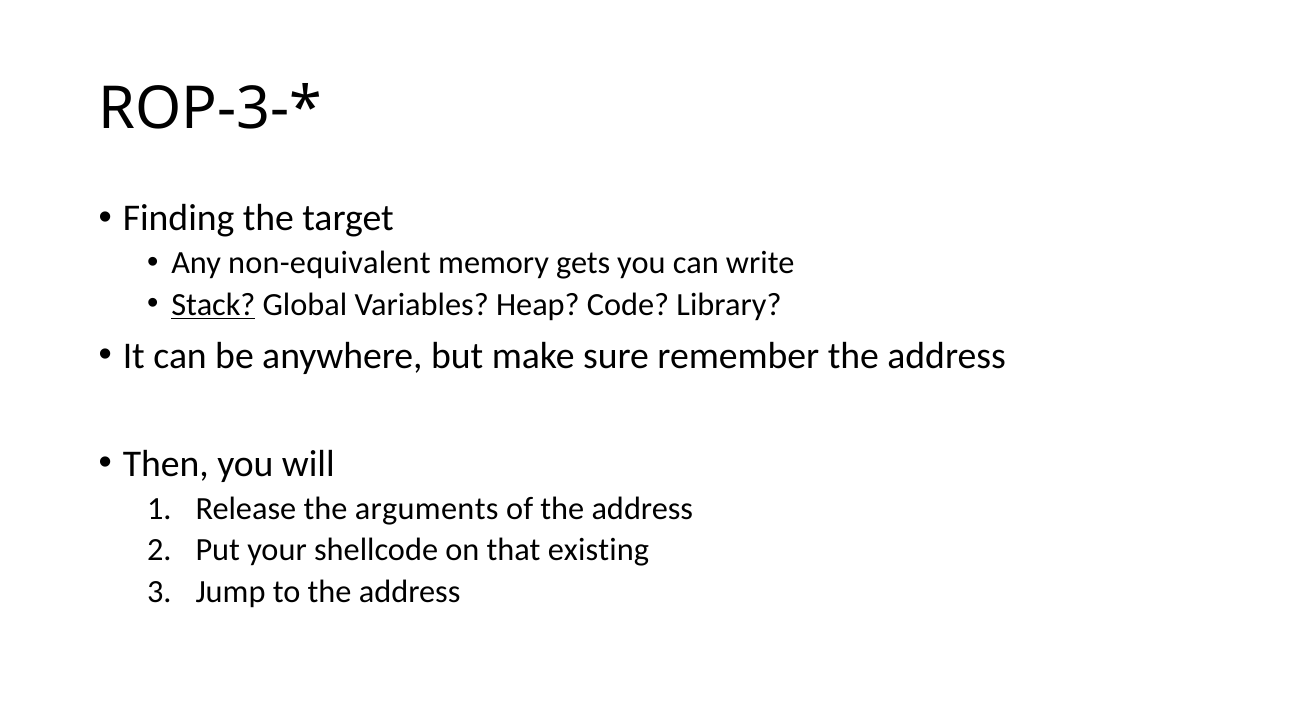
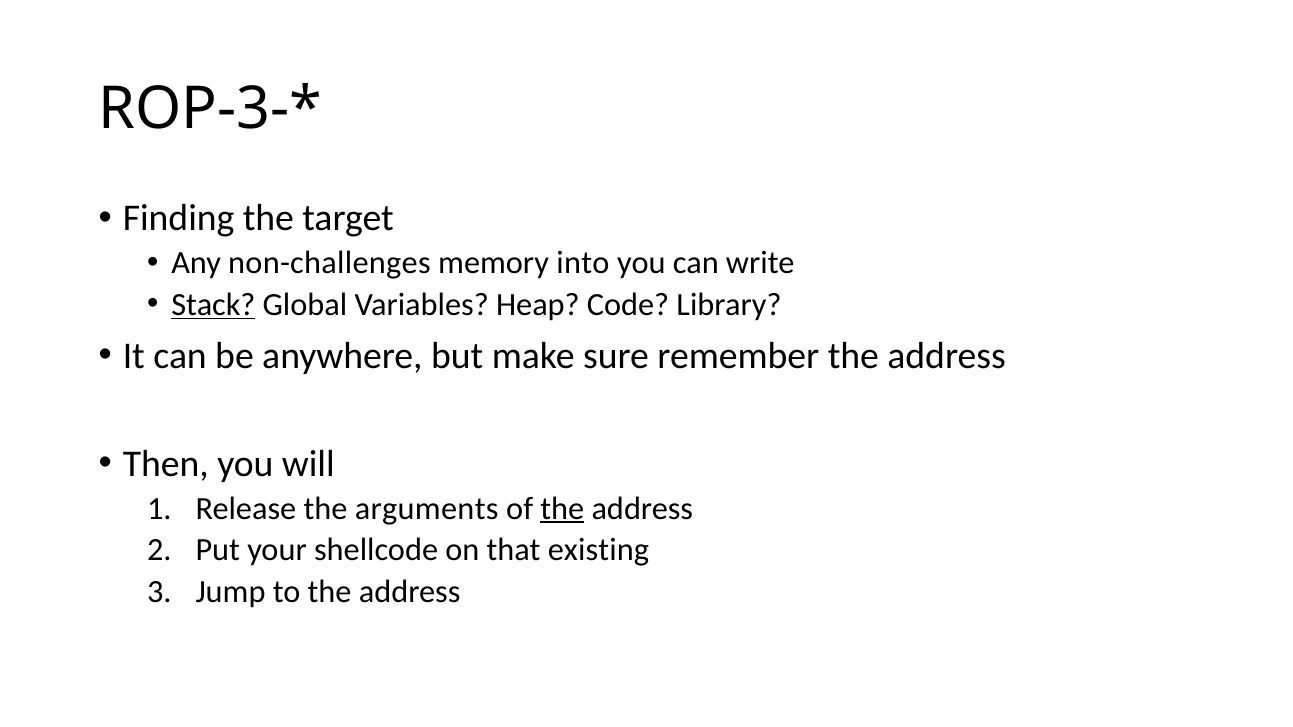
non-equivalent: non-equivalent -> non-challenges
gets: gets -> into
the at (562, 509) underline: none -> present
